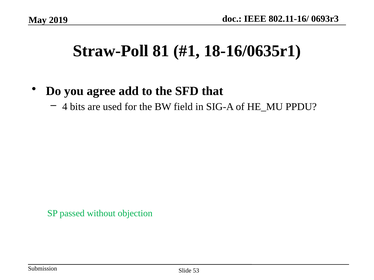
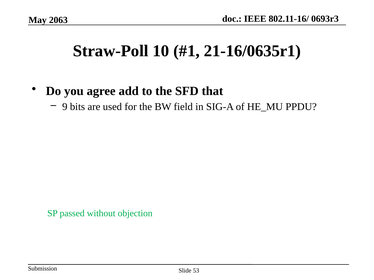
2019: 2019 -> 2063
81: 81 -> 10
18-16/0635r1: 18-16/0635r1 -> 21-16/0635r1
4: 4 -> 9
